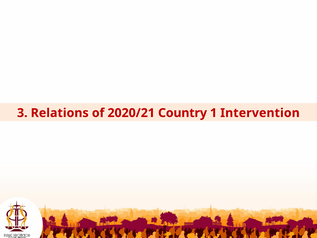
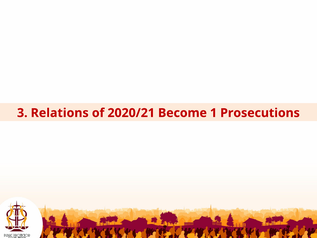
Country: Country -> Become
Intervention: Intervention -> Prosecutions
